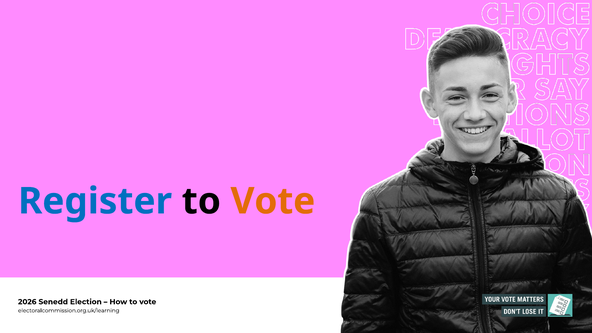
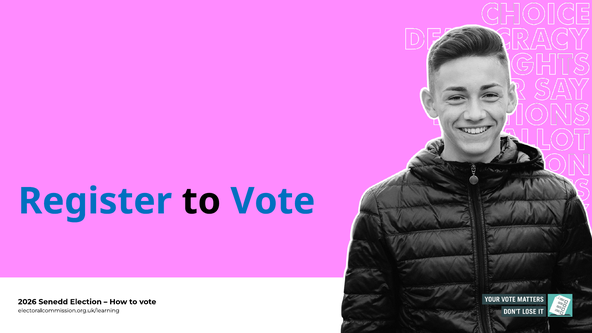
Vote at (273, 201) colour: orange -> blue
